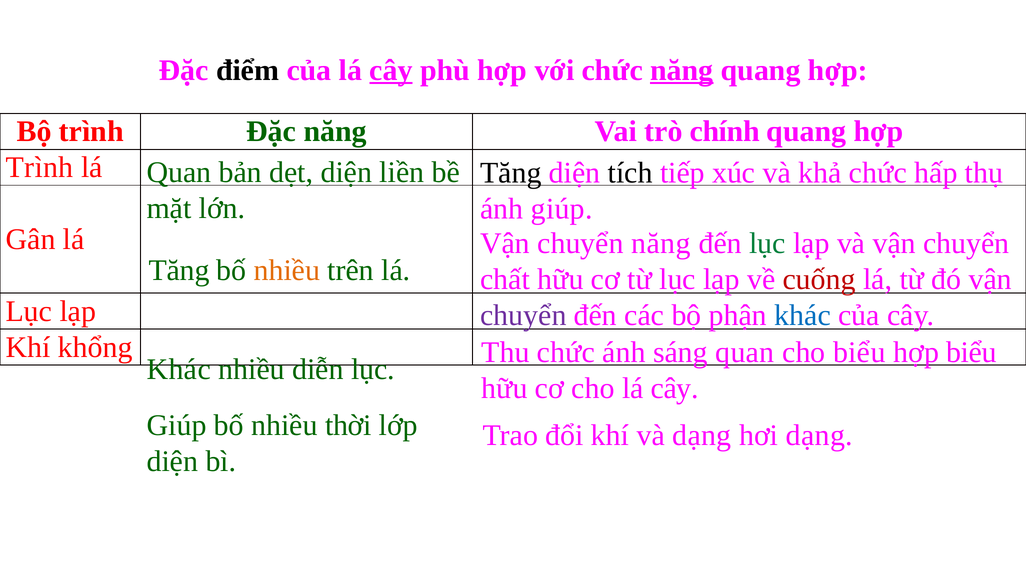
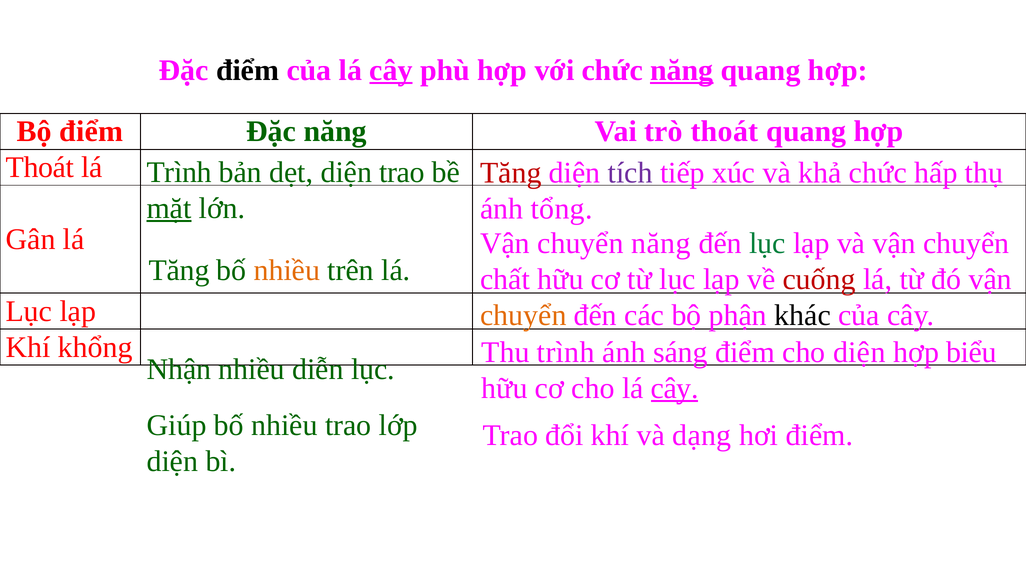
Bộ trình: trình -> điểm
trò chính: chính -> thoát
Trình at (40, 168): Trình -> Thoát
Quan at (179, 172): Quan -> Trình
diện liền: liền -> trao
Tăng at (511, 173) colour: black -> red
tích colour: black -> purple
mặt underline: none -> present
ánh giúp: giúp -> tổng
chuyển at (523, 316) colour: purple -> orange
khác at (803, 316) colour: blue -> black
Thu chức: chức -> trình
sáng quan: quan -> điểm
cho biểu: biểu -> diện
Khác at (179, 369): Khác -> Nhận
cây at (675, 388) underline: none -> present
nhiều thời: thời -> trao
hơi dạng: dạng -> điểm
